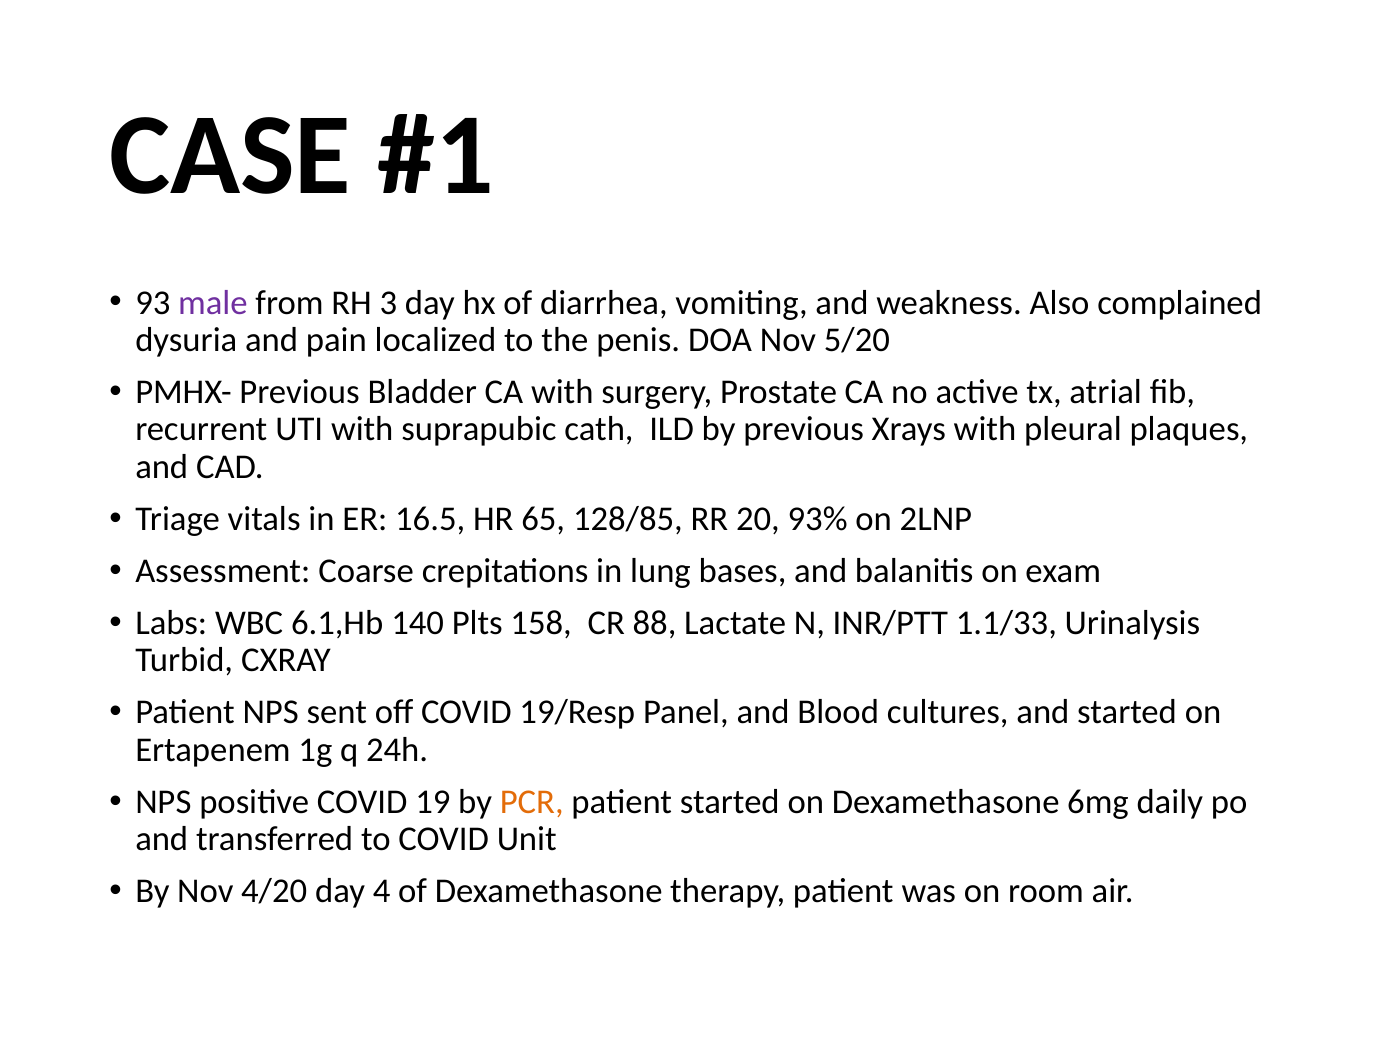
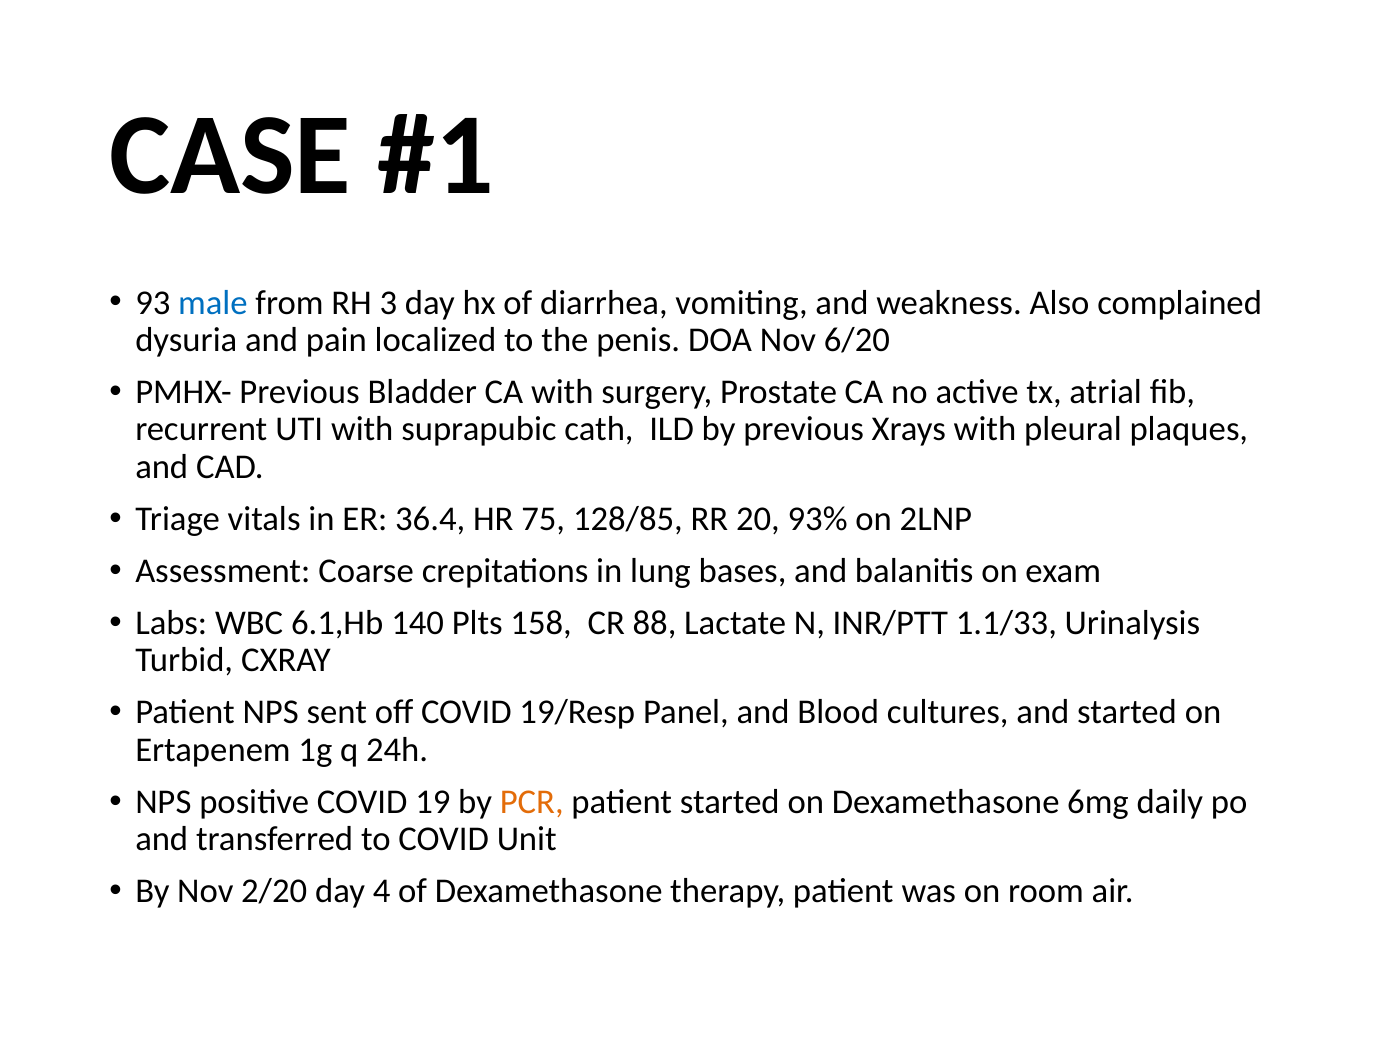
male colour: purple -> blue
5/20: 5/20 -> 6/20
16.5: 16.5 -> 36.4
65: 65 -> 75
4/20: 4/20 -> 2/20
